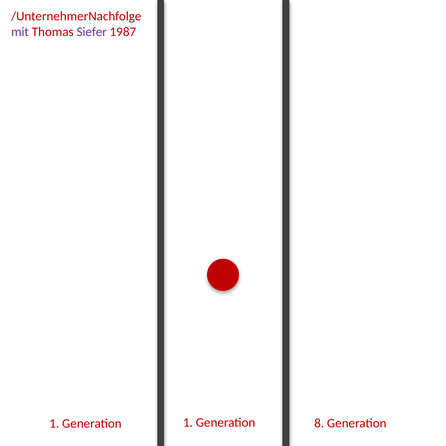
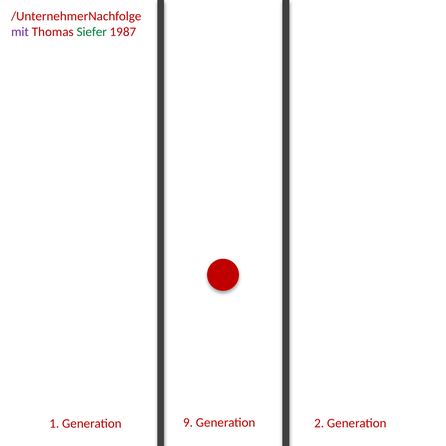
Siefer colour: purple -> green
Generation 1: 1 -> 9
8: 8 -> 2
